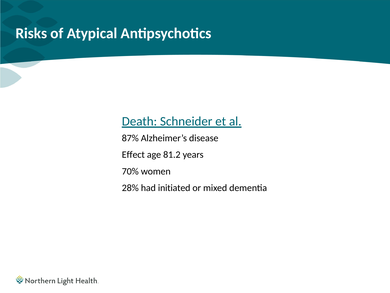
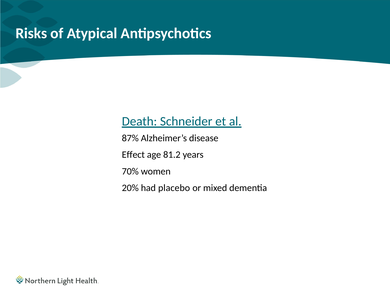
28%: 28% -> 20%
initiated: initiated -> placebo
